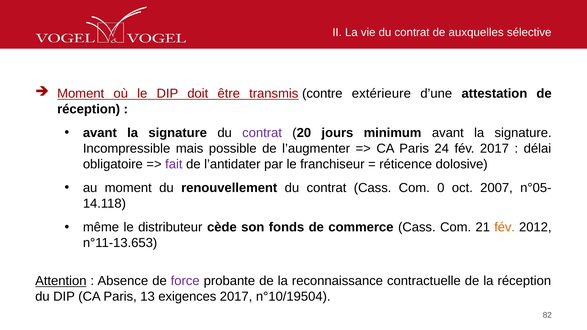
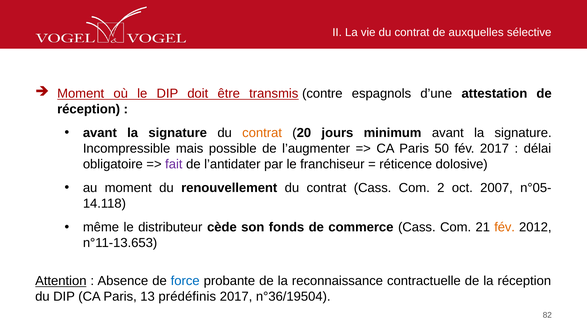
extérieure: extérieure -> espagnols
contrat at (262, 133) colour: purple -> orange
24: 24 -> 50
0: 0 -> 2
force colour: purple -> blue
exigences: exigences -> prédéfinis
n°10/19504: n°10/19504 -> n°36/19504
